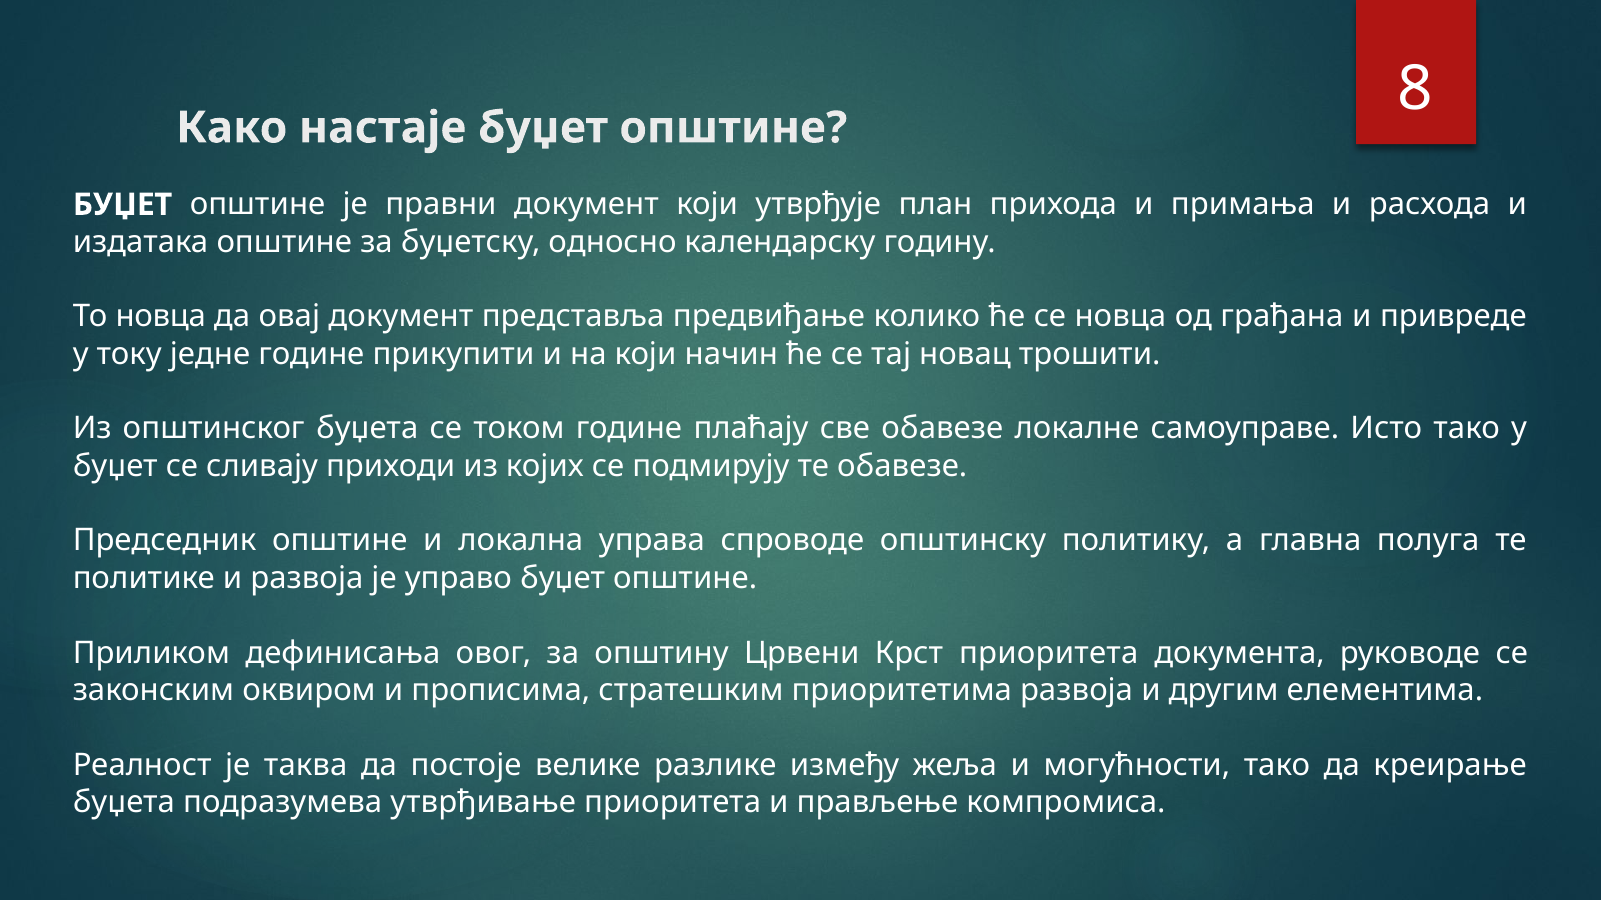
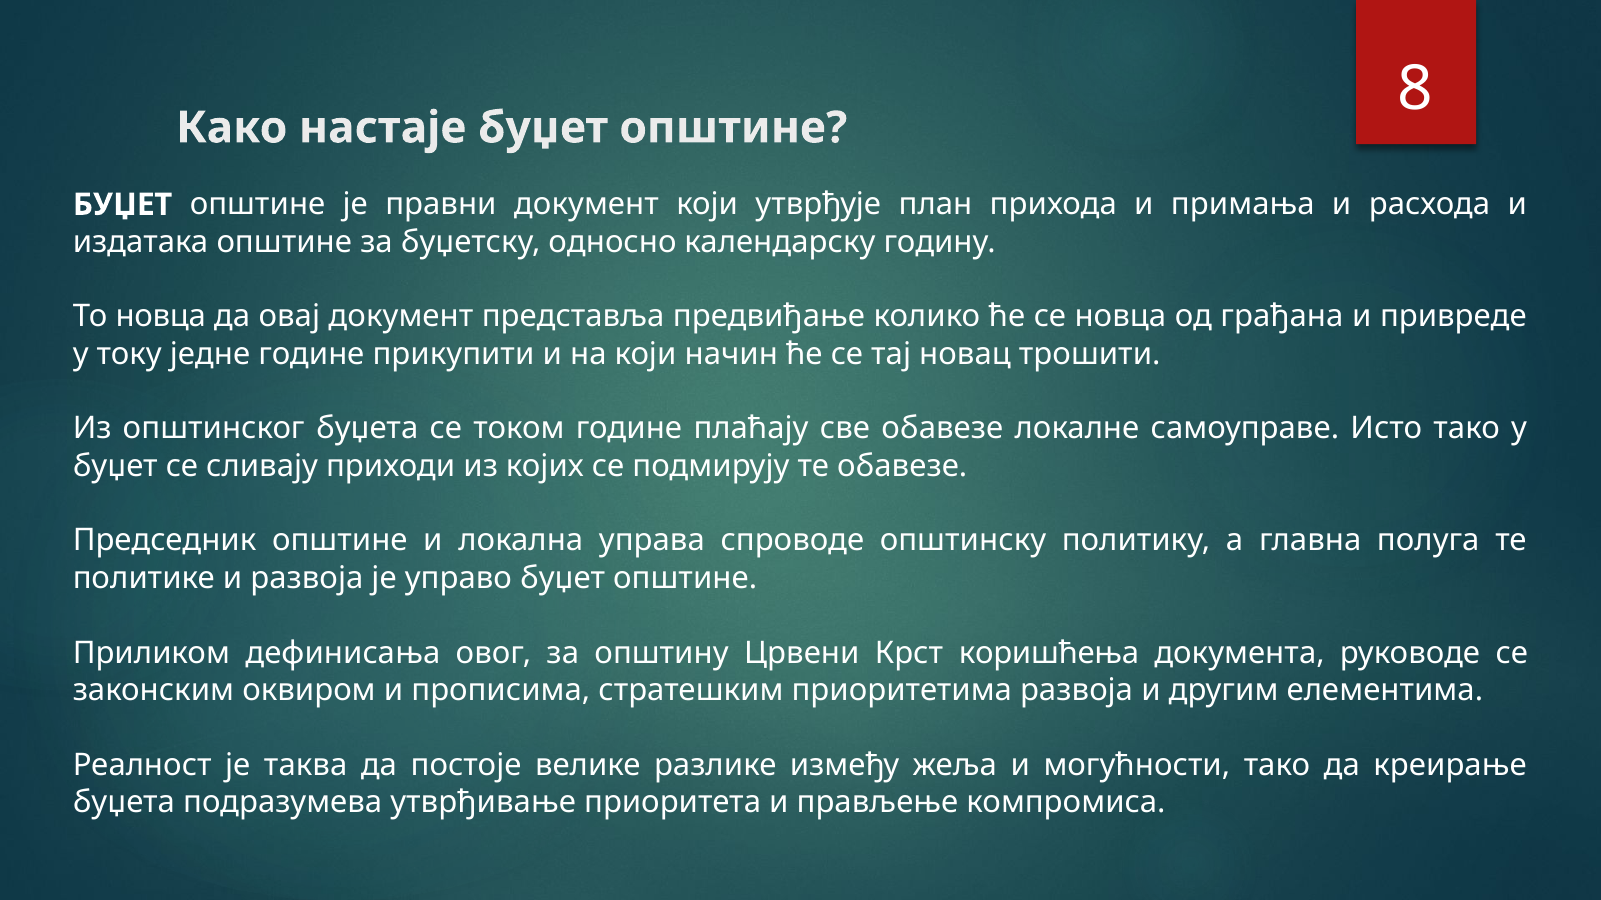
Крст приоритета: приоритета -> коришћења
